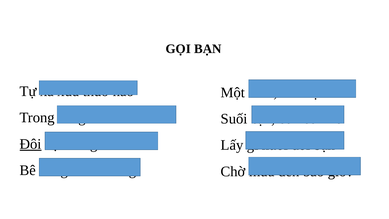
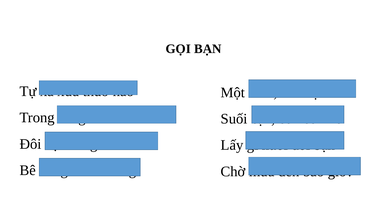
Đôi at (31, 144) underline: present -> none
